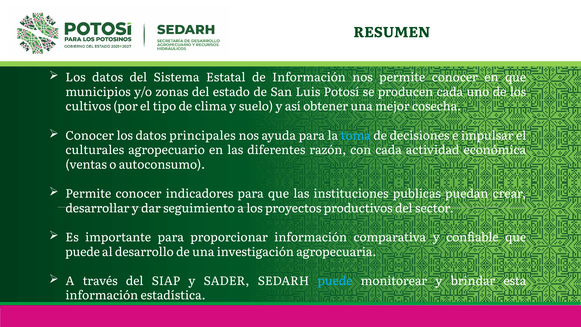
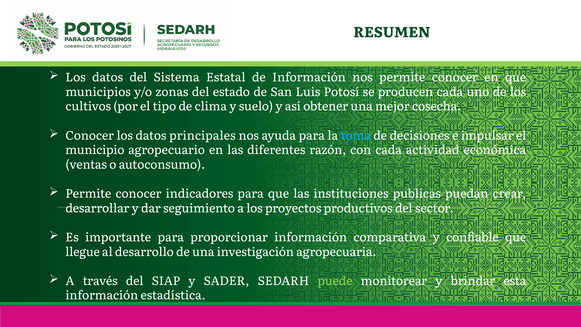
culturales: culturales -> municipio
puede at (83, 252): puede -> llegue
puede at (335, 281) colour: light blue -> light green
